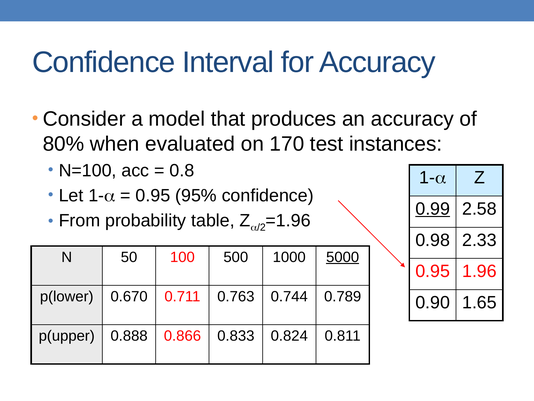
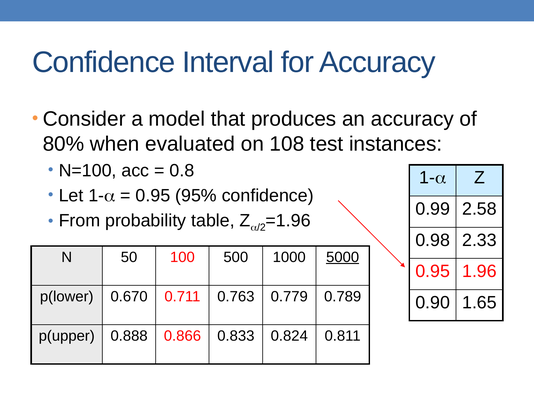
170: 170 -> 108
0.99 underline: present -> none
0.744: 0.744 -> 0.779
